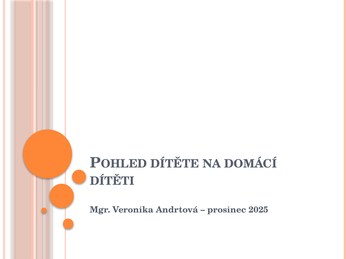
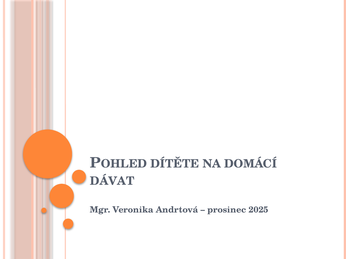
DÍTĚTI: DÍTĚTI -> DÁVAT
